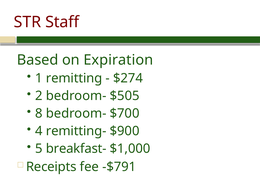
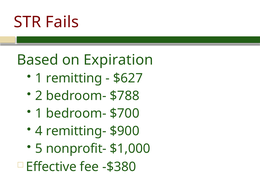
Staff: Staff -> Fails
$274: $274 -> $627
$505: $505 -> $788
8 at (39, 113): 8 -> 1
breakfast-: breakfast- -> nonprofit-
Receipts: Receipts -> Effective
-$791: -$791 -> -$380
